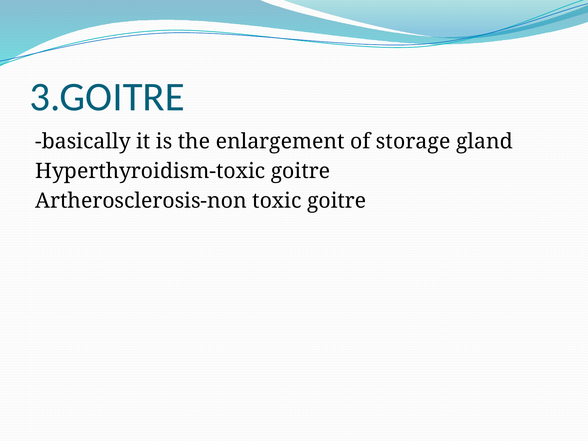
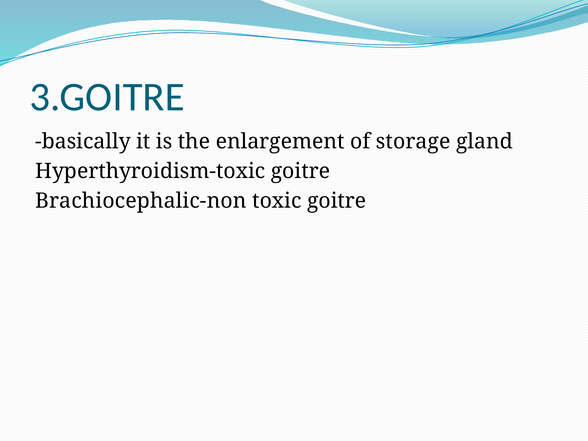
Artherosclerosis-non: Artherosclerosis-non -> Brachiocephalic-non
